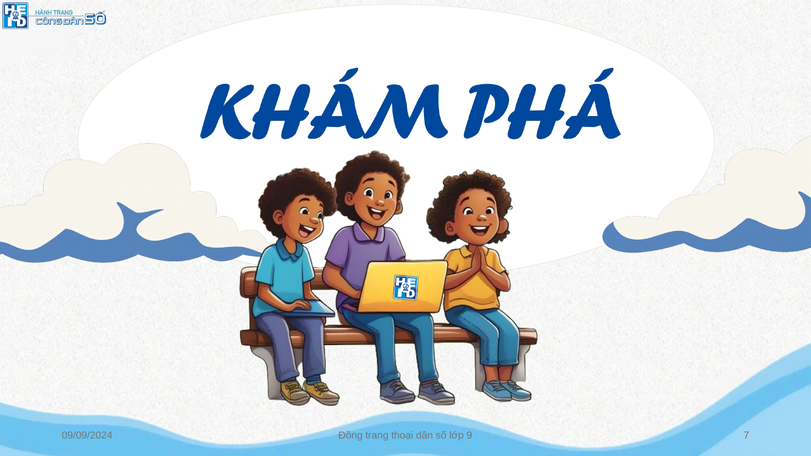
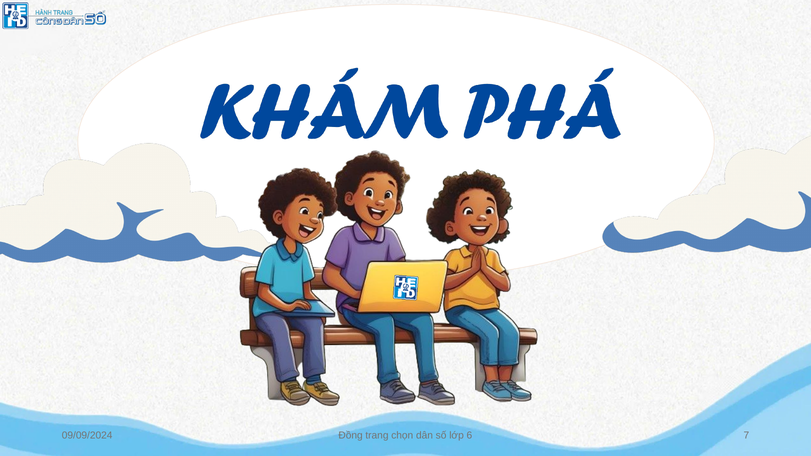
thoại: thoại -> chọn
9: 9 -> 6
